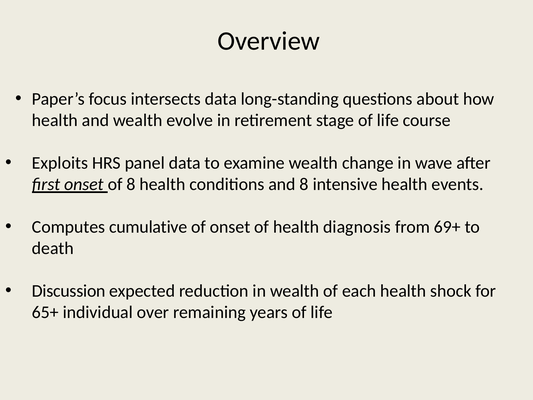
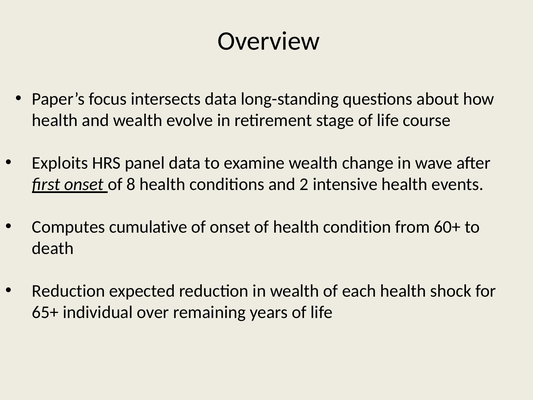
and 8: 8 -> 2
diagnosis: diagnosis -> condition
69+: 69+ -> 60+
Discussion at (69, 291): Discussion -> Reduction
